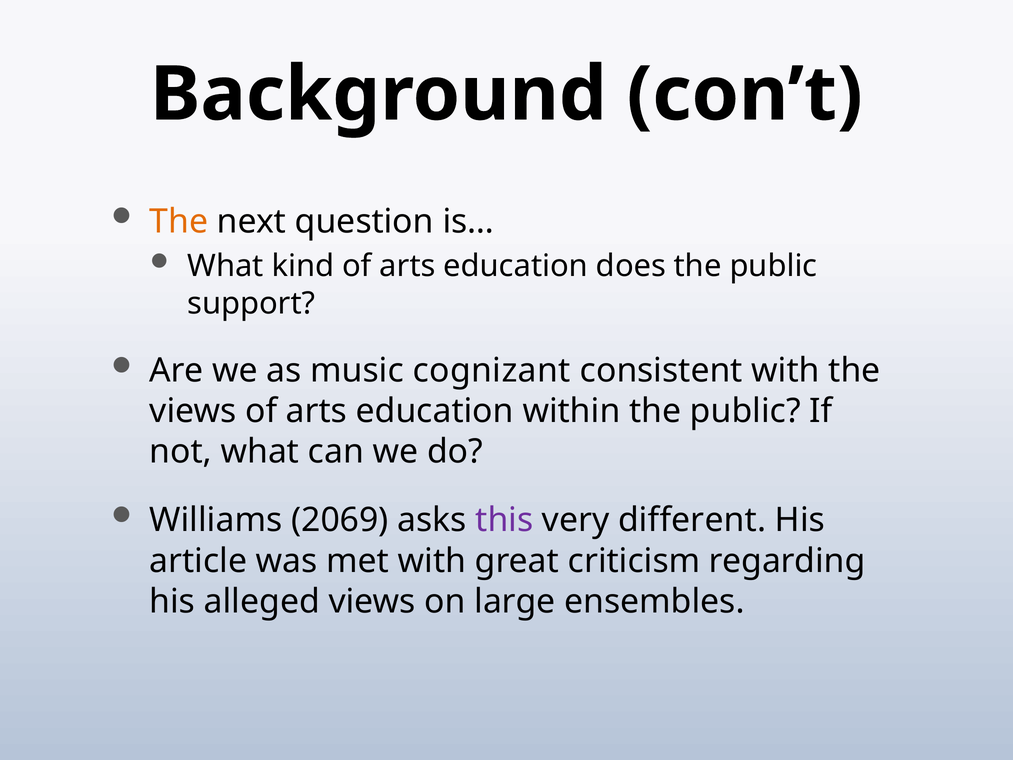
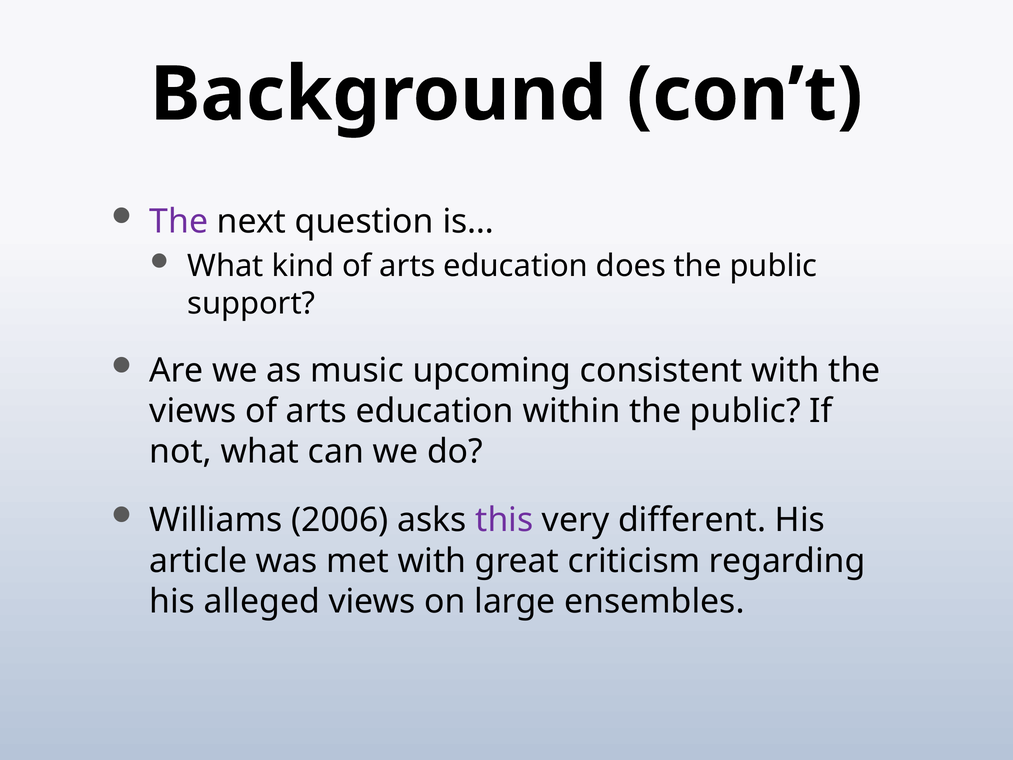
The at (179, 221) colour: orange -> purple
cognizant: cognizant -> upcoming
2069: 2069 -> 2006
